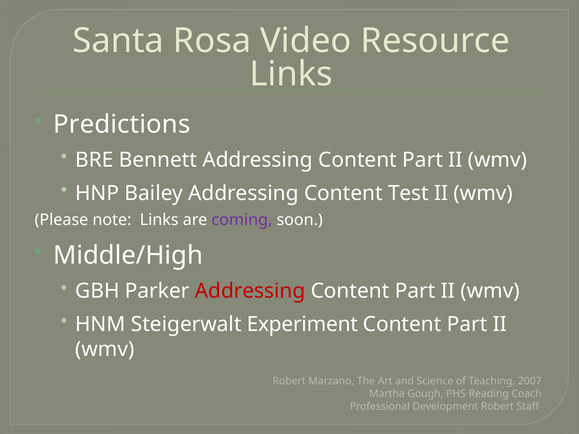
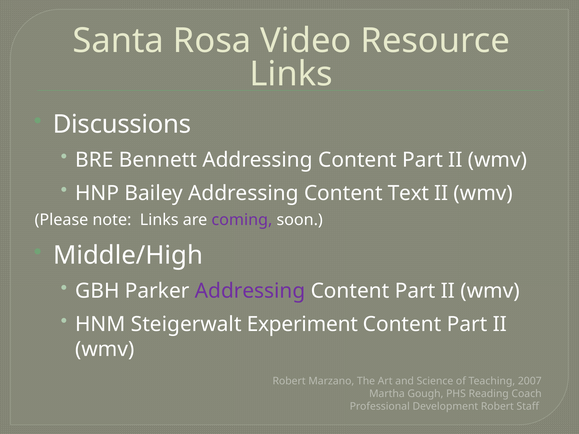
Predictions: Predictions -> Discussions
Test: Test -> Text
Addressing at (250, 291) colour: red -> purple
